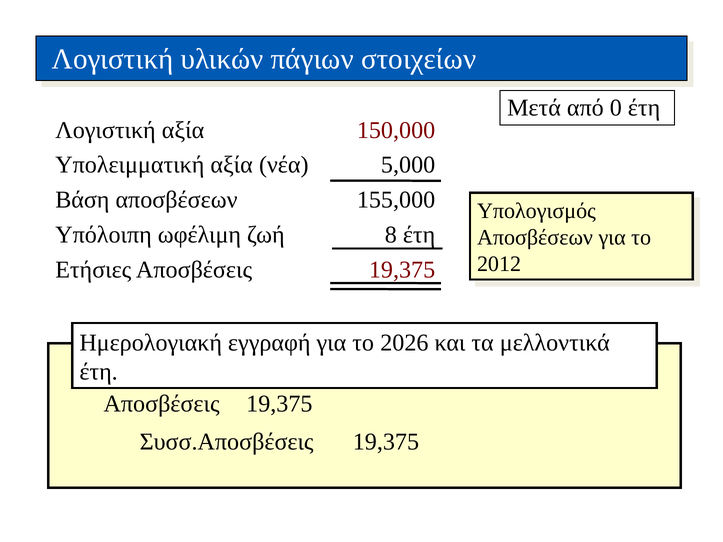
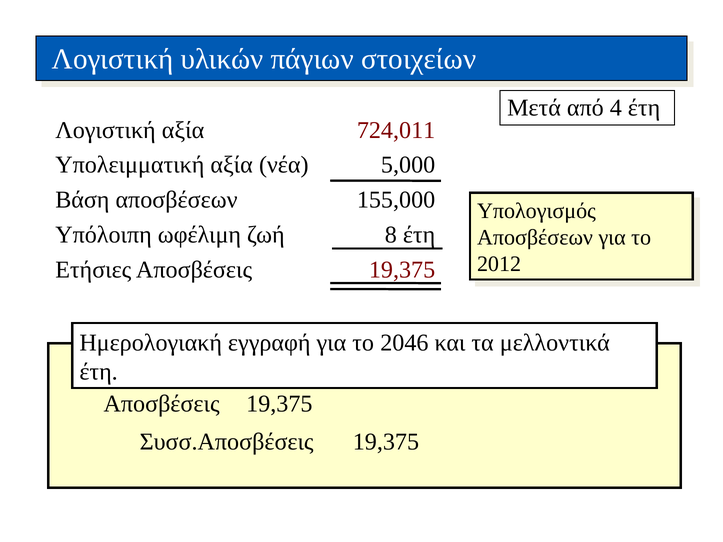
0: 0 -> 4
150,000: 150,000 -> 724,011
2026: 2026 -> 2046
